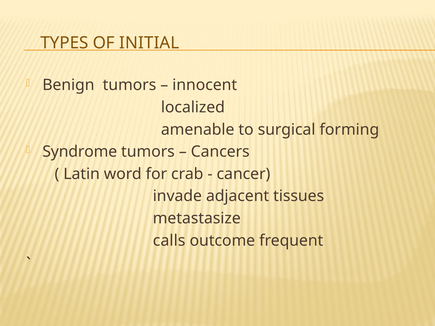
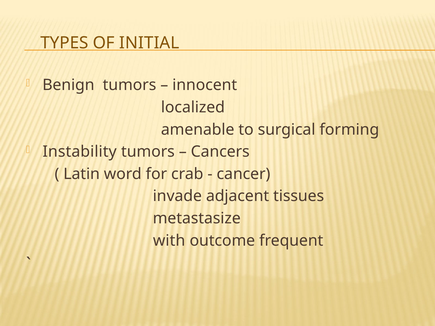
Syndrome: Syndrome -> Instability
calls: calls -> with
